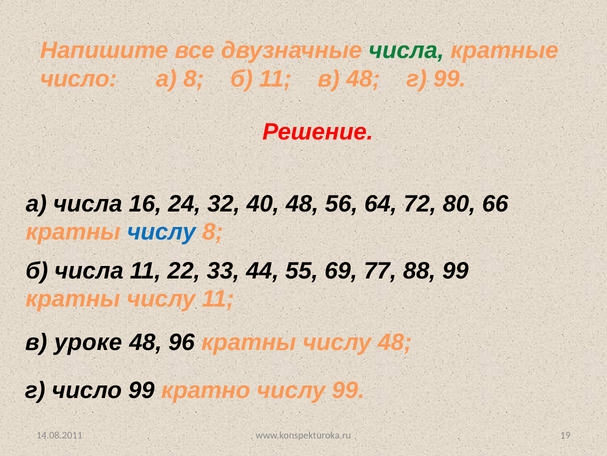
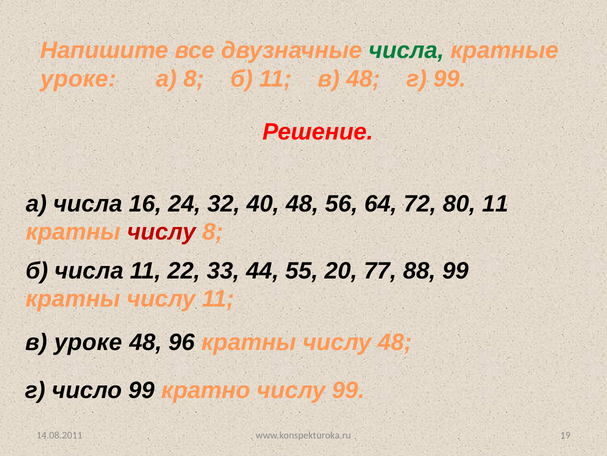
число at (79, 79): число -> уроке
80 66: 66 -> 11
числу at (161, 232) colour: blue -> red
69: 69 -> 20
